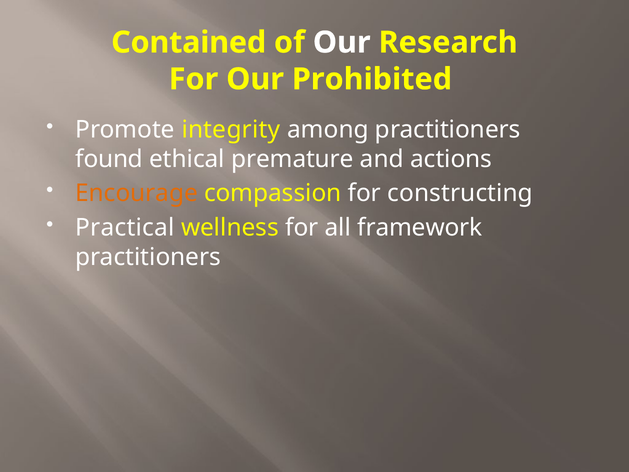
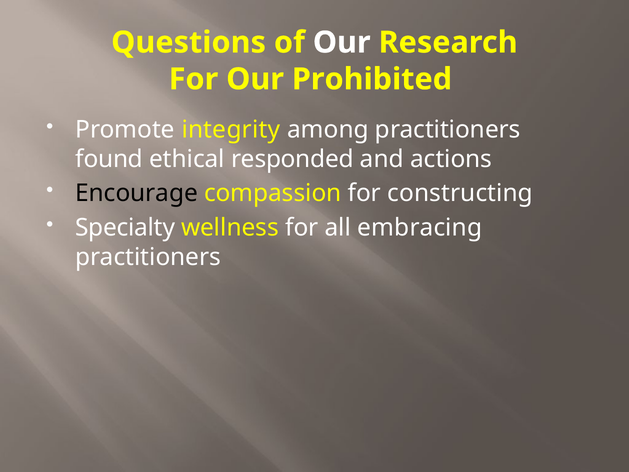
Contained: Contained -> Questions
premature: premature -> responded
Encourage colour: orange -> black
Practical: Practical -> Specialty
framework: framework -> embracing
